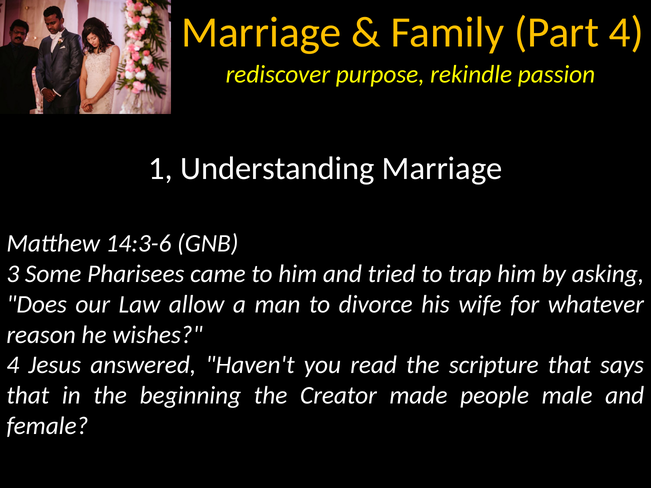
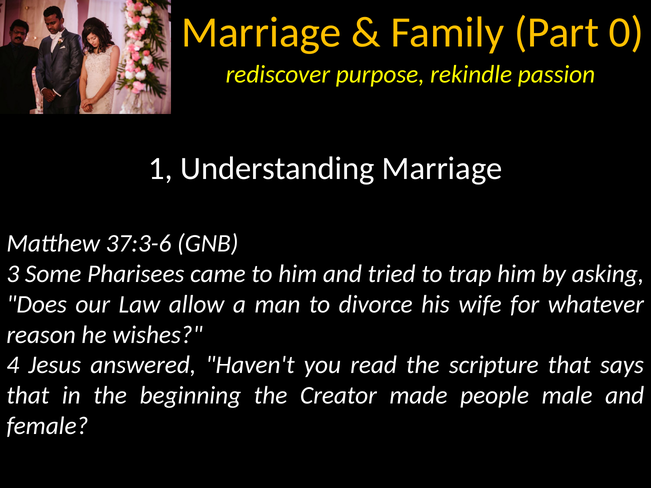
4 at (626, 32): 4 -> 0
14:3-6: 14:3-6 -> 37:3-6
